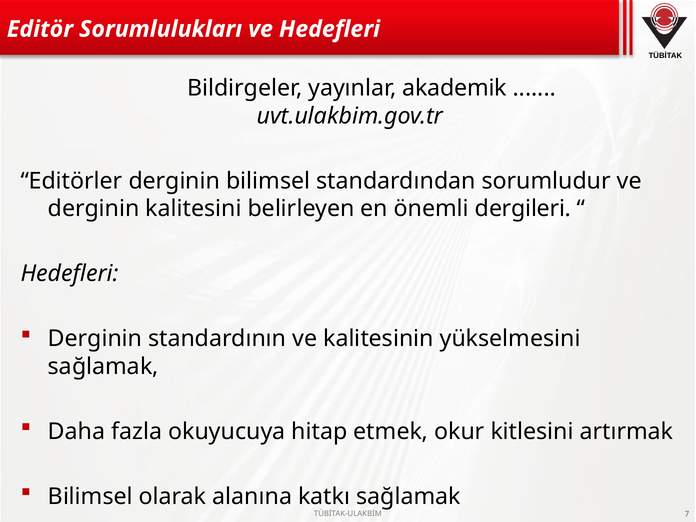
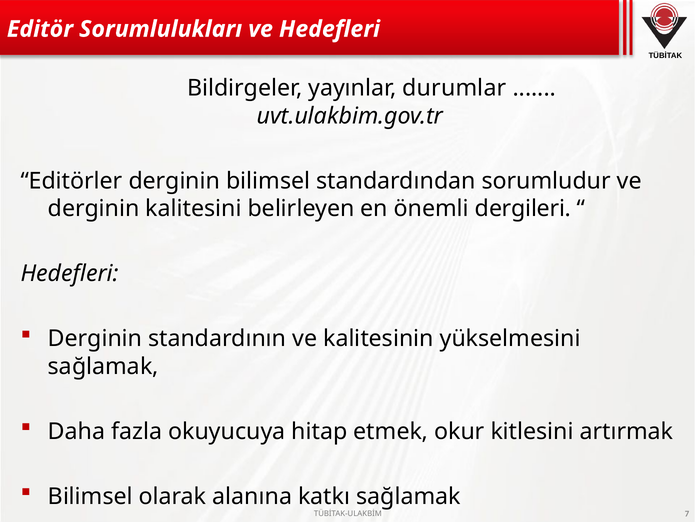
akademik: akademik -> durumlar
